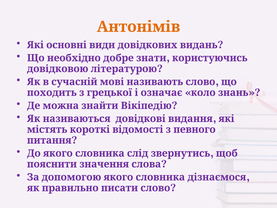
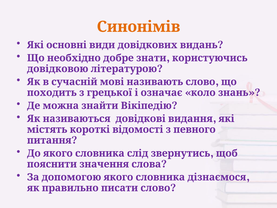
Антонімів: Антонімів -> Синонімів
